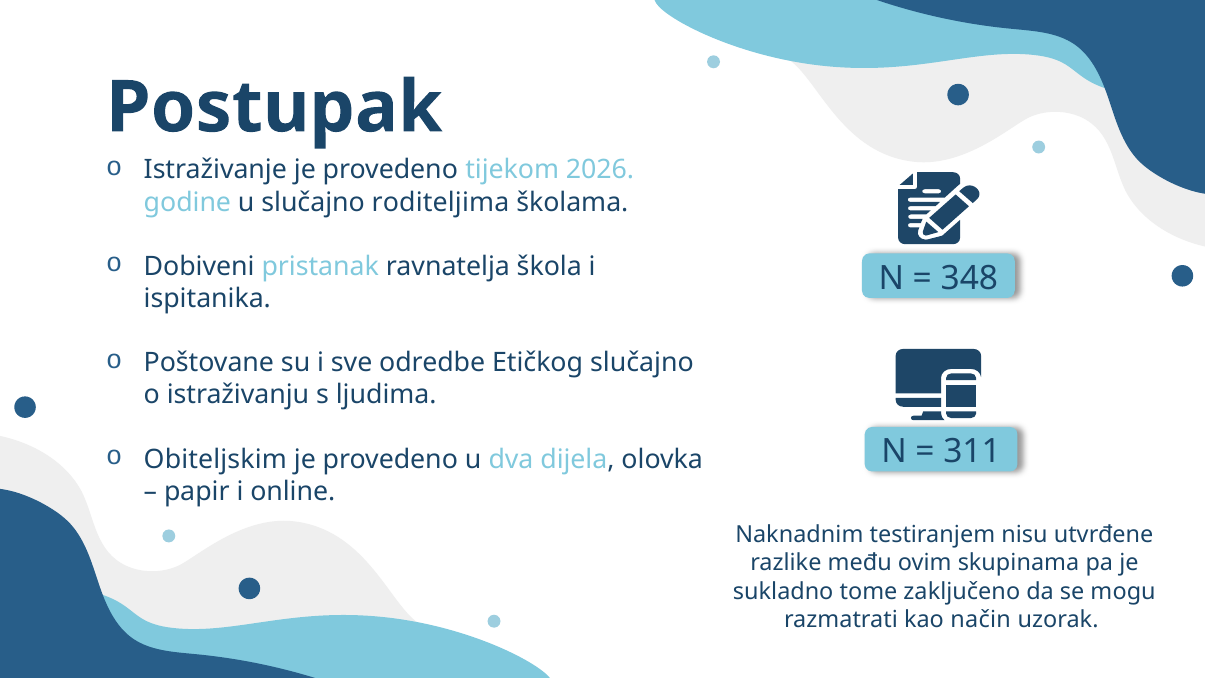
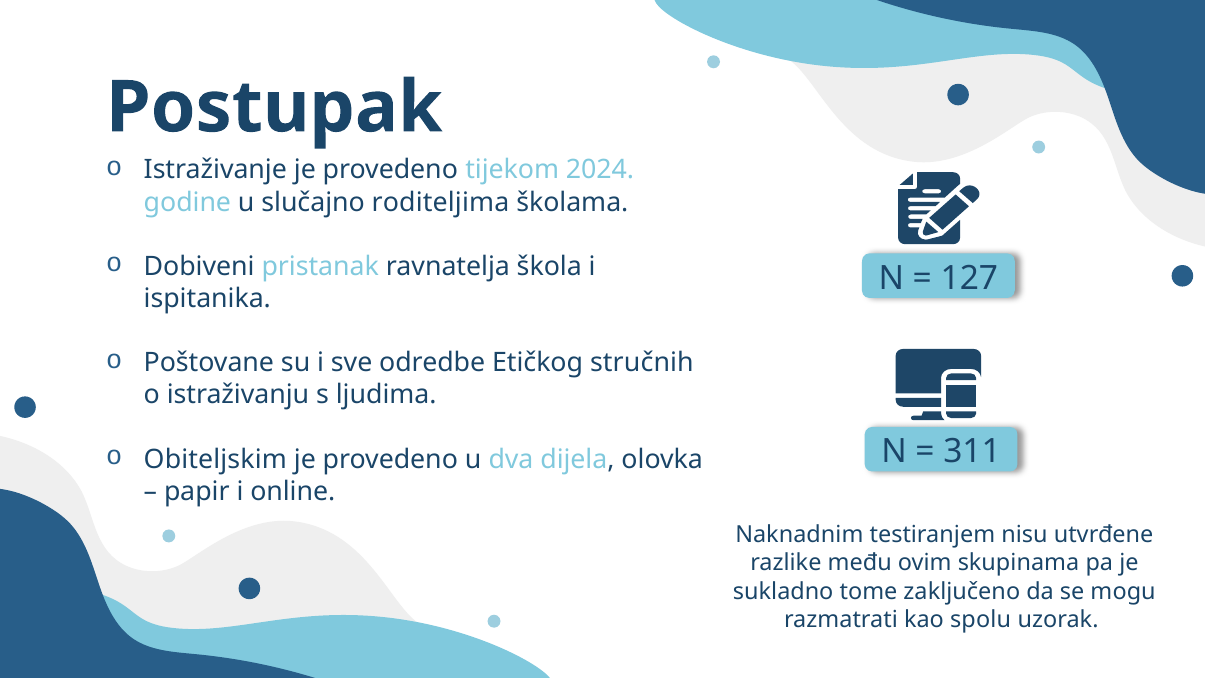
2026: 2026 -> 2024
348: 348 -> 127
Etičkog slučajno: slučajno -> stručnih
način: način -> spolu
